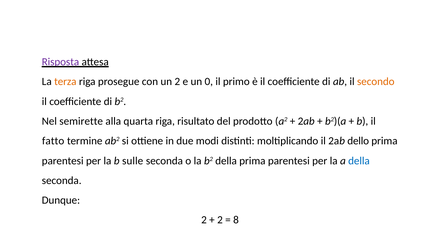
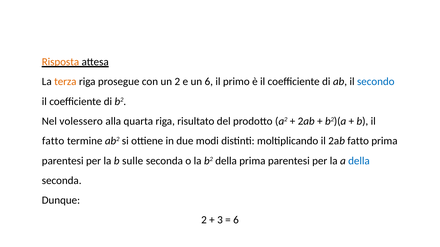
Risposta colour: purple -> orange
un 0: 0 -> 6
secondo colour: orange -> blue
semirette: semirette -> volessero
2ab dello: dello -> fatto
2 at (220, 220): 2 -> 3
8 at (236, 220): 8 -> 6
